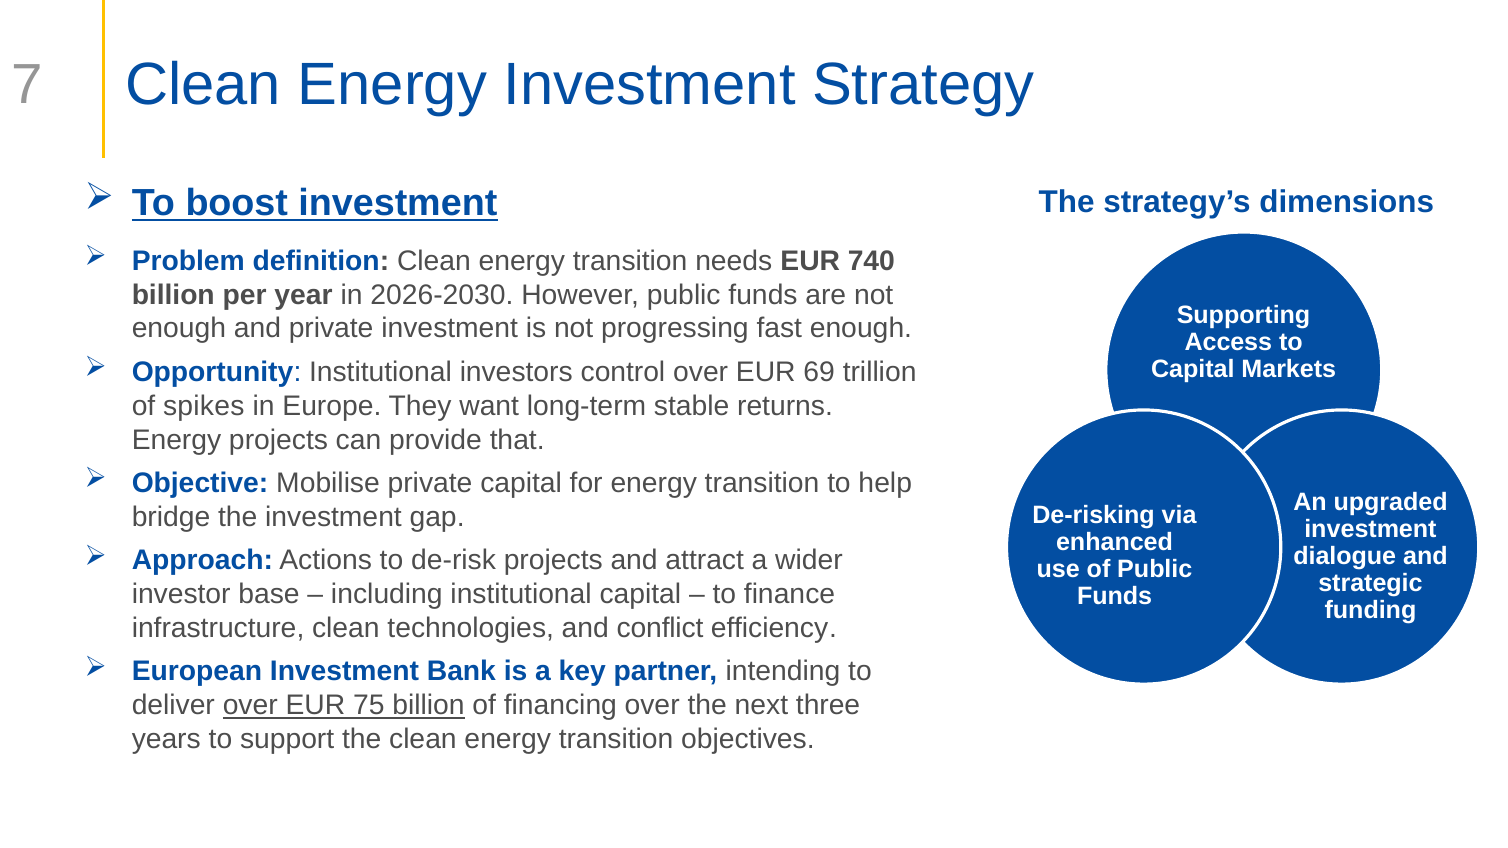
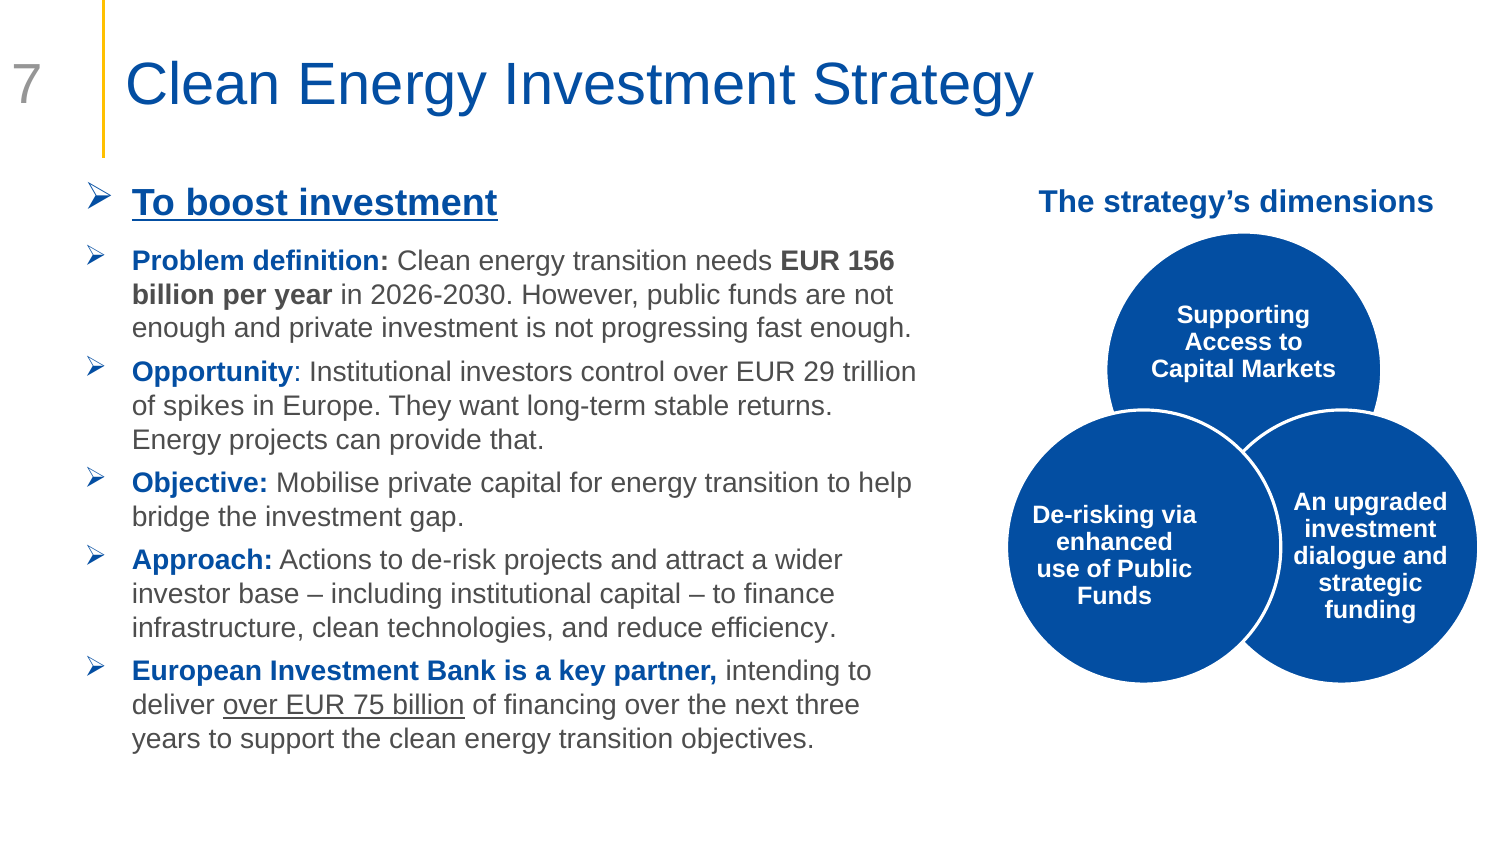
740: 740 -> 156
69: 69 -> 29
conflict: conflict -> reduce
